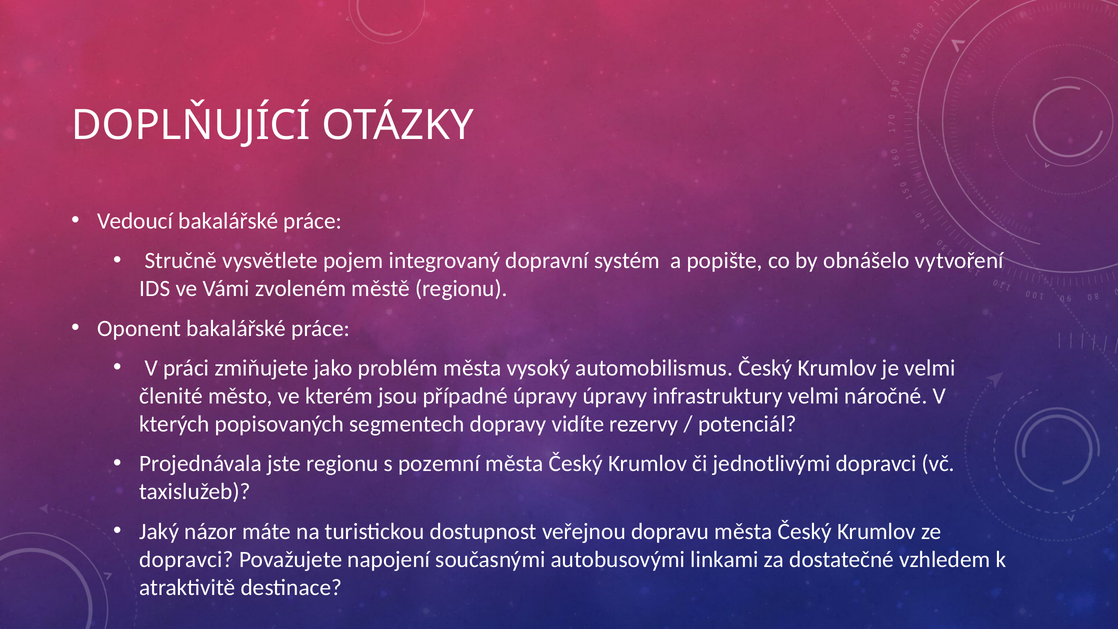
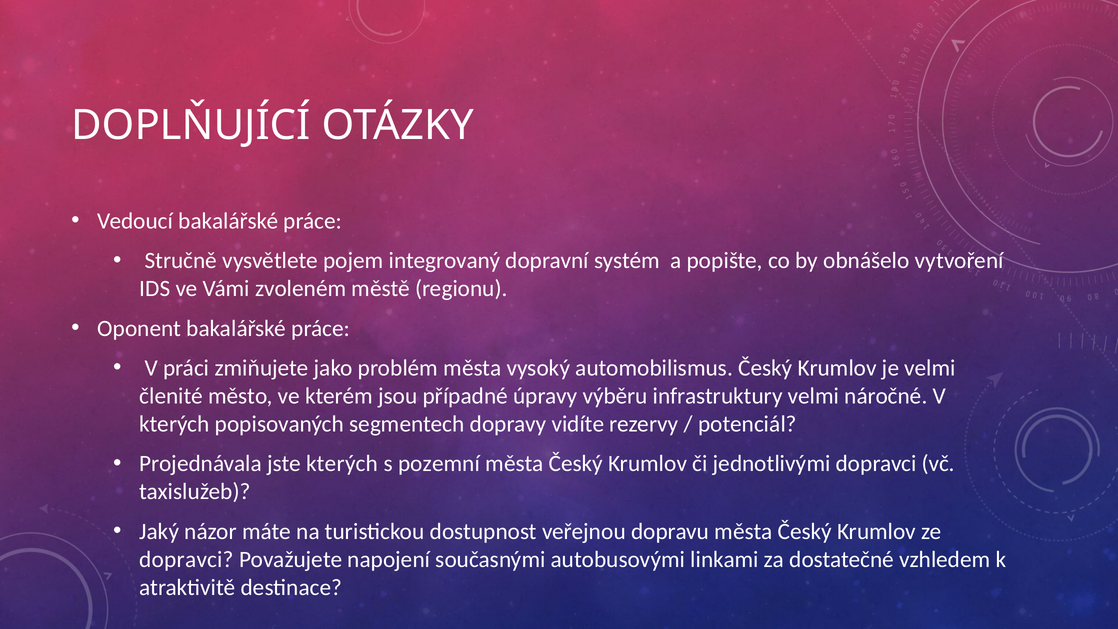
úpravy úpravy: úpravy -> výběru
jste regionu: regionu -> kterých
